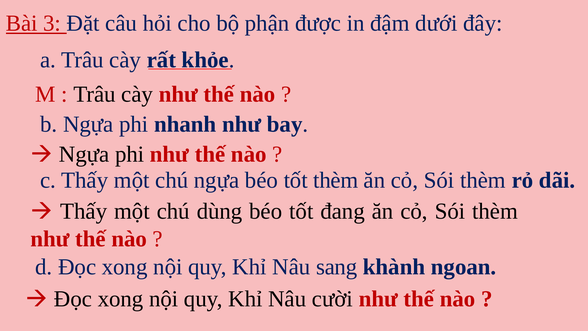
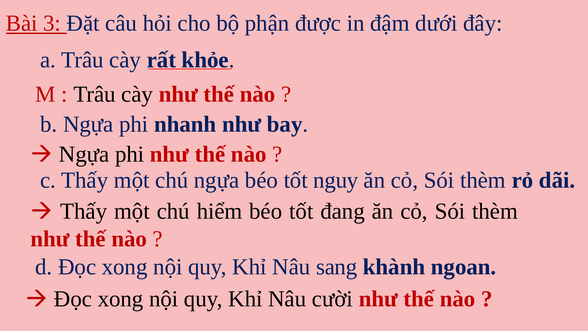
tốt thèm: thèm -> nguy
dùng: dùng -> hiểm
